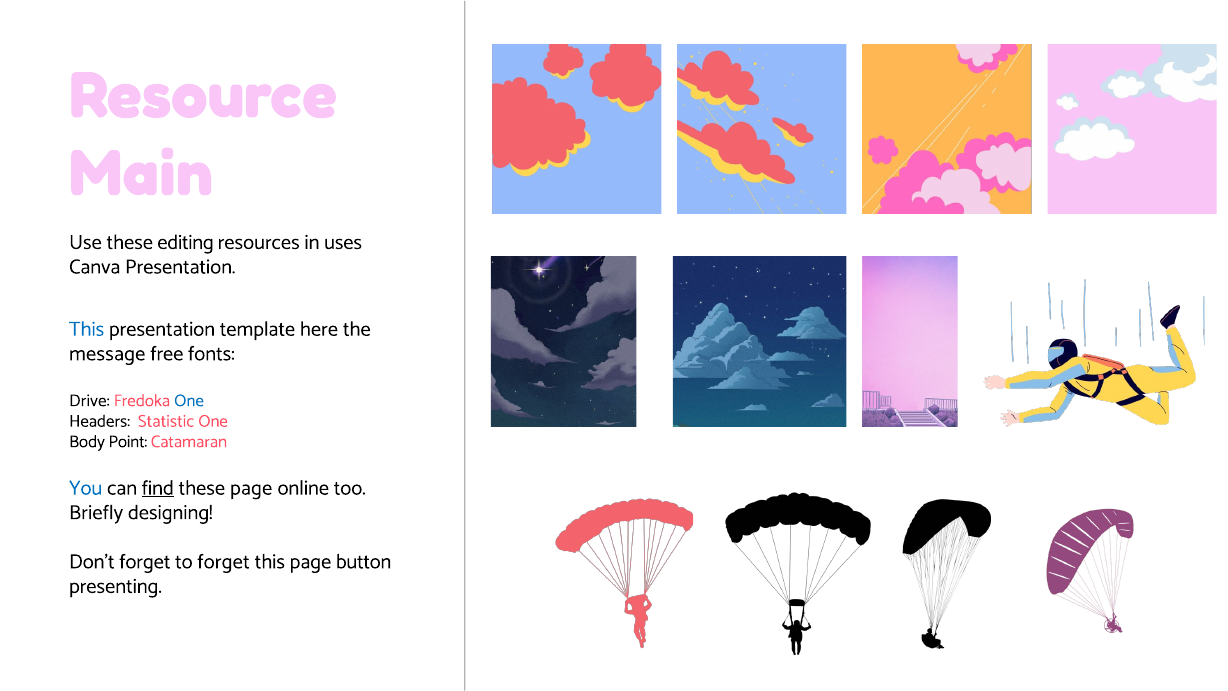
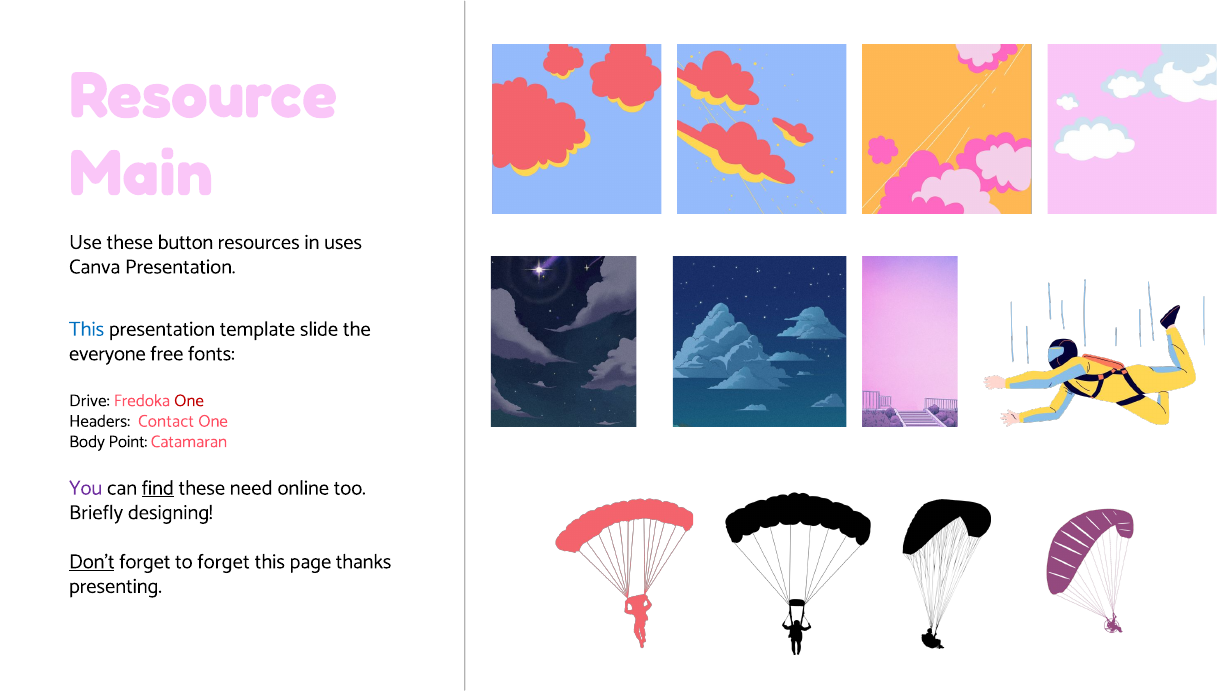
editing: editing -> button
here: here -> slide
message: message -> everyone
One at (189, 400) colour: blue -> red
Statistic: Statistic -> Contact
You colour: blue -> purple
these page: page -> need
Don't underline: none -> present
button: button -> thanks
